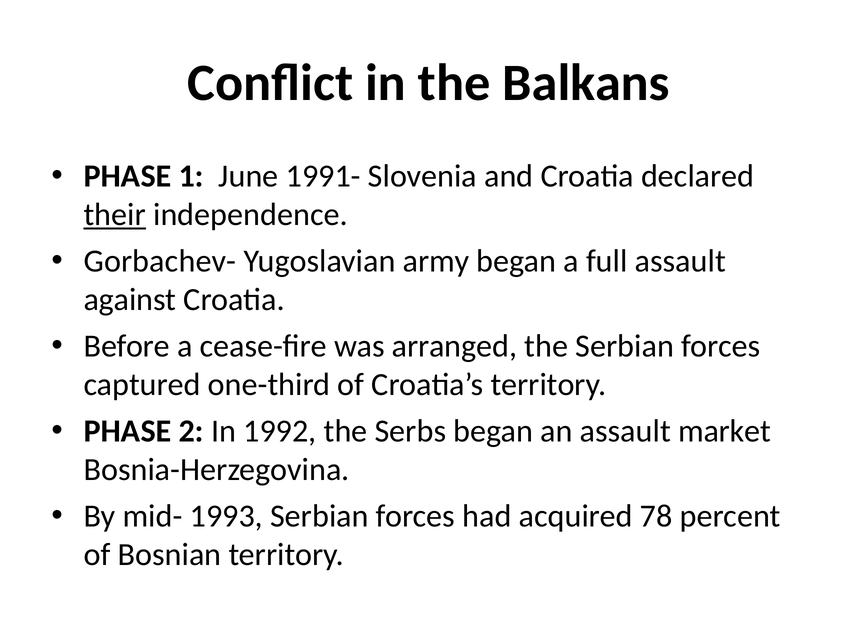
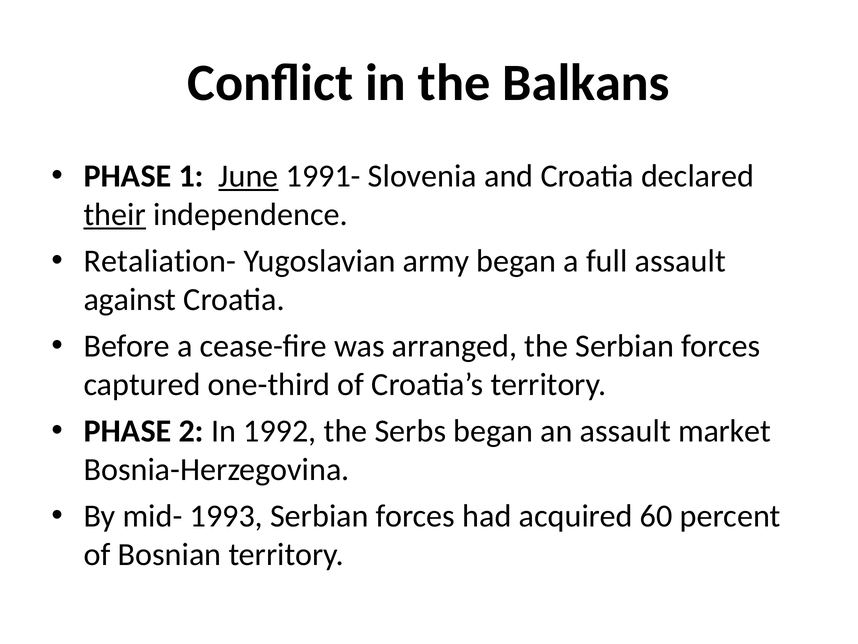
June underline: none -> present
Gorbachev-: Gorbachev- -> Retaliation-
78: 78 -> 60
